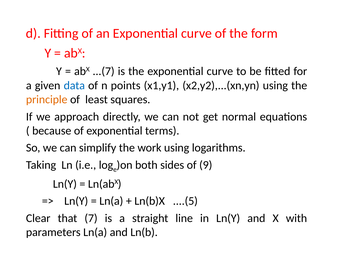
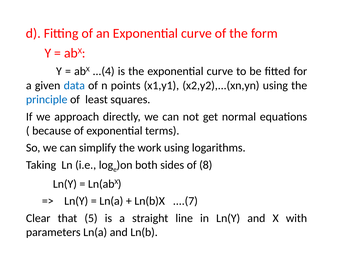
...(7: ...(7 -> ...(4
principle colour: orange -> blue
9: 9 -> 8
....(5: ....(5 -> ....(7
7: 7 -> 5
